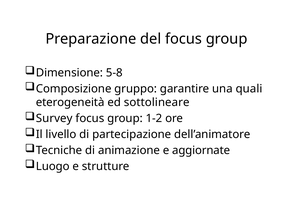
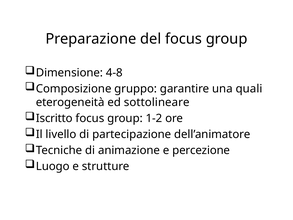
5-8: 5-8 -> 4-8
Survey: Survey -> Iscritto
aggiornate: aggiornate -> percezione
